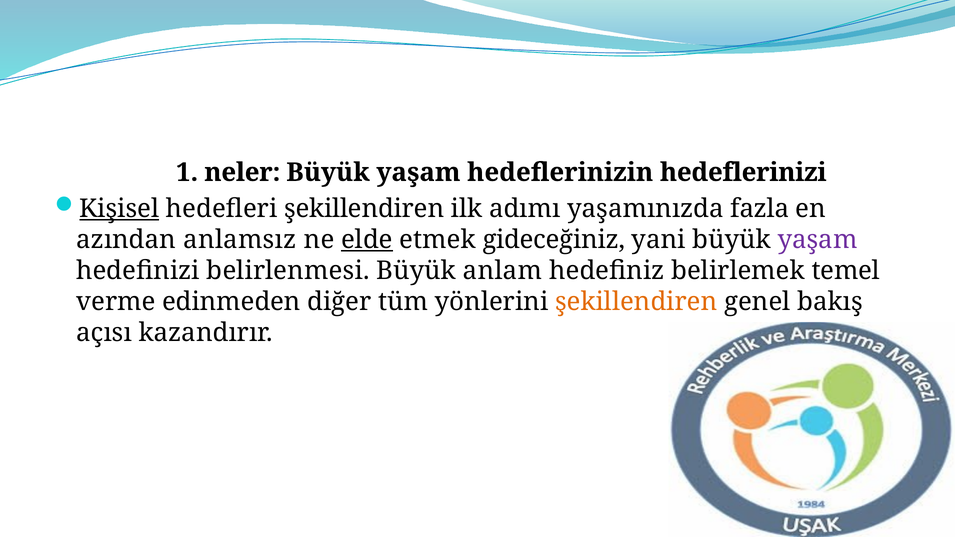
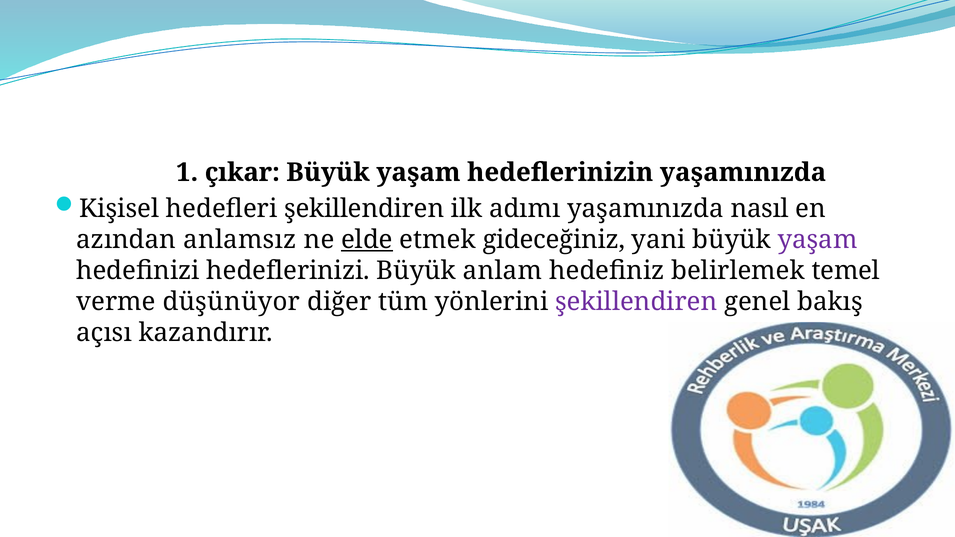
neler: neler -> çıkar
hedeflerinizin hedeflerinizi: hedeflerinizi -> yaşamınızda
Kişisel underline: present -> none
fazla: fazla -> nasıl
belirlenmesi: belirlenmesi -> hedeflerinizi
edinmeden: edinmeden -> düşünüyor
şekillendiren at (636, 302) colour: orange -> purple
